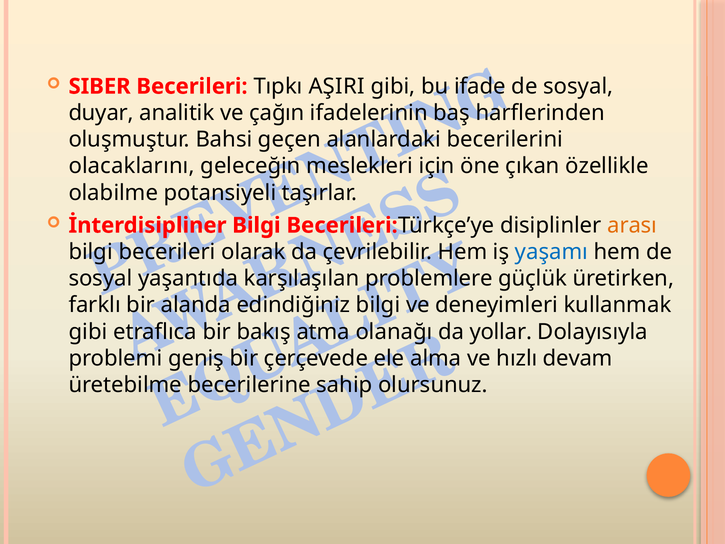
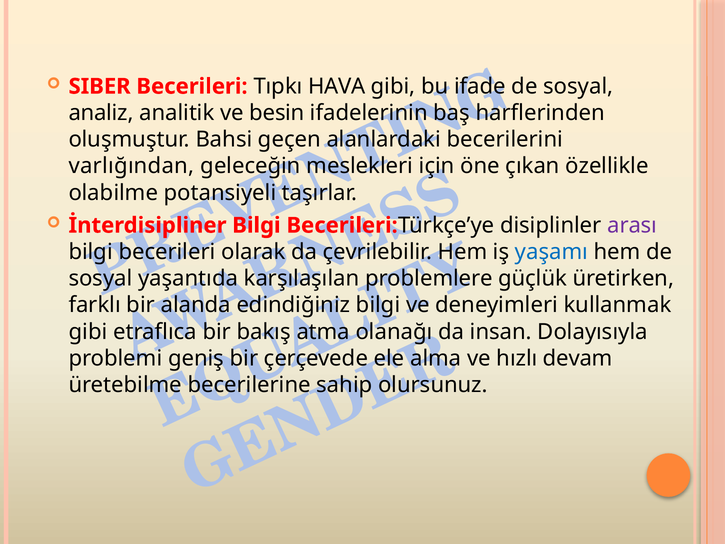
AŞIRI: AŞIRI -> HAVA
duyar: duyar -> analiz
çağın: çağın -> besin
olacaklarını: olacaklarını -> varlığından
arası colour: orange -> purple
yollar: yollar -> insan
